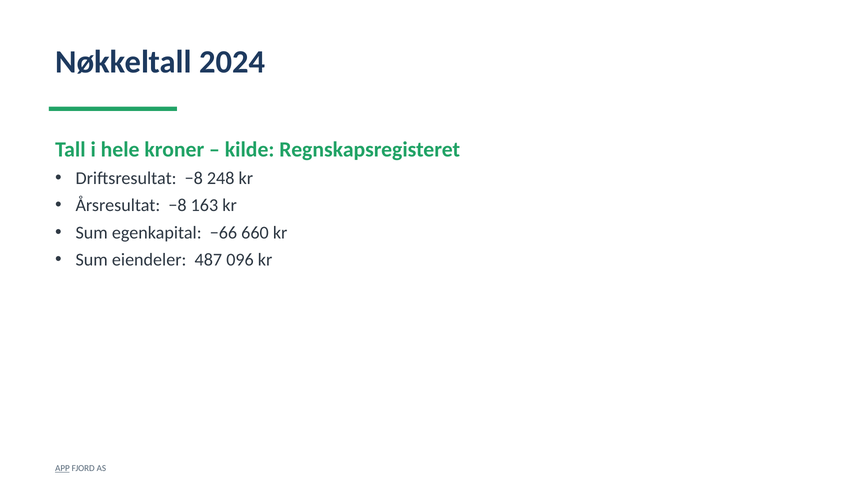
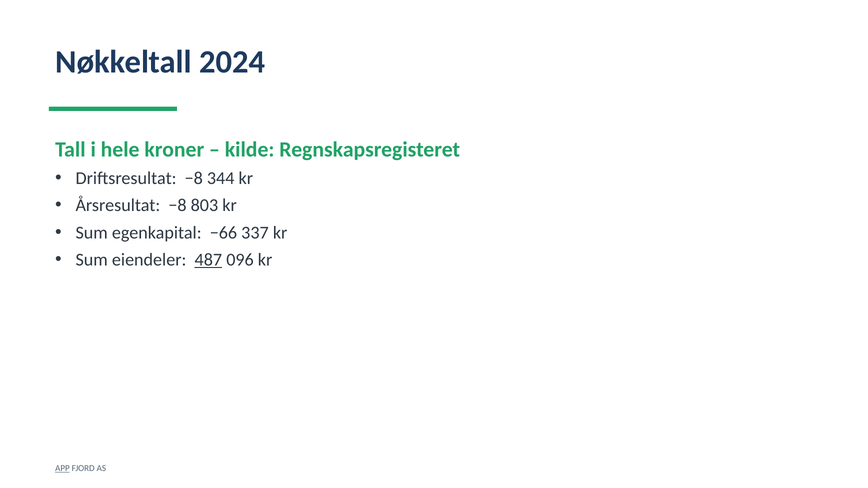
248: 248 -> 344
163: 163 -> 803
660: 660 -> 337
487 underline: none -> present
